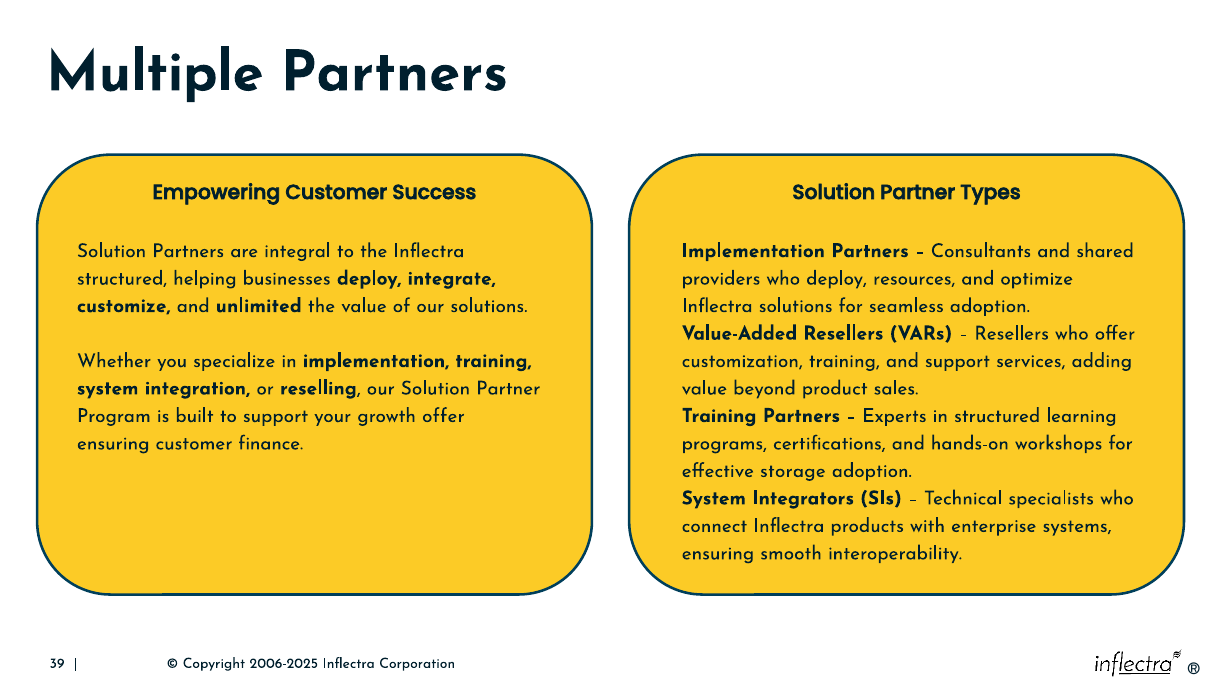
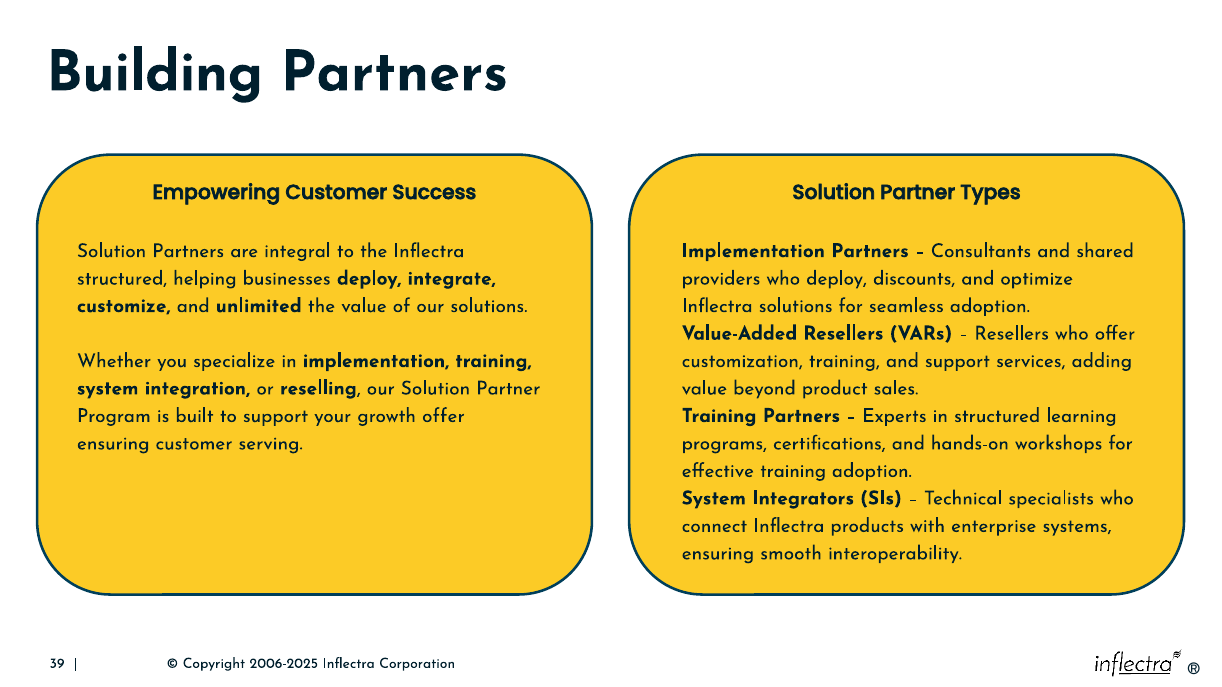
Multiple: Multiple -> Building
resources: resources -> discounts
finance: finance -> serving
effective storage: storage -> training
